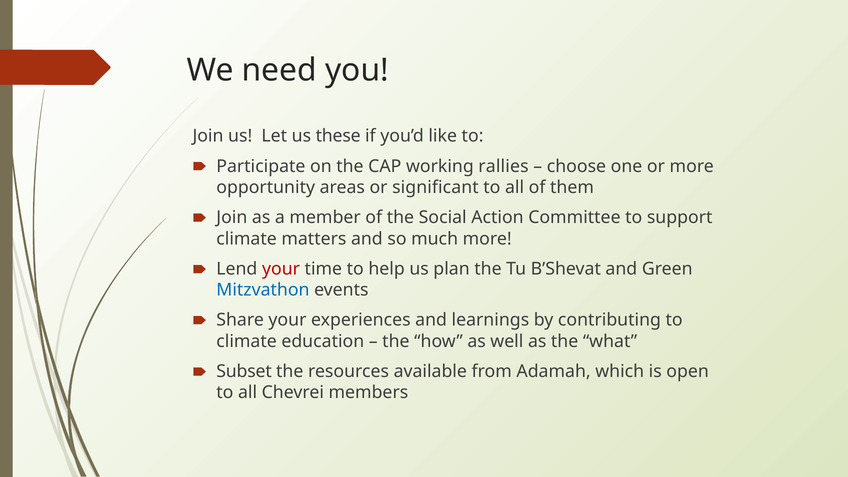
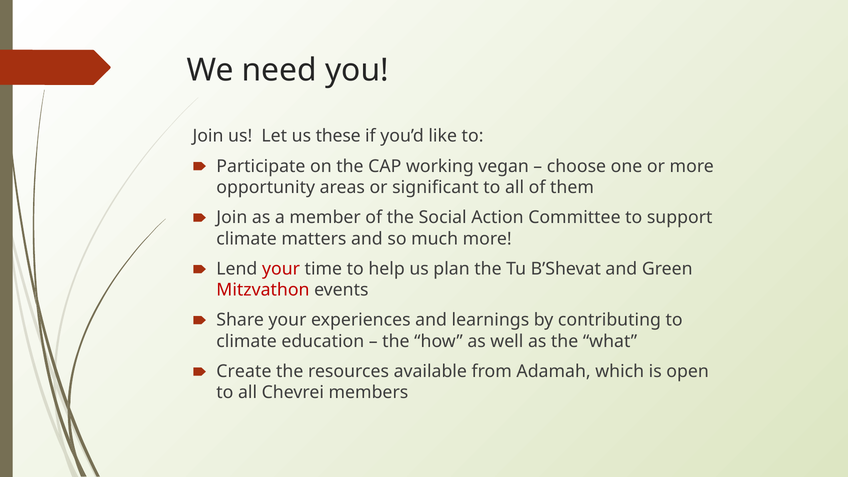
rallies: rallies -> vegan
Mitzvathon colour: blue -> red
Subset: Subset -> Create
